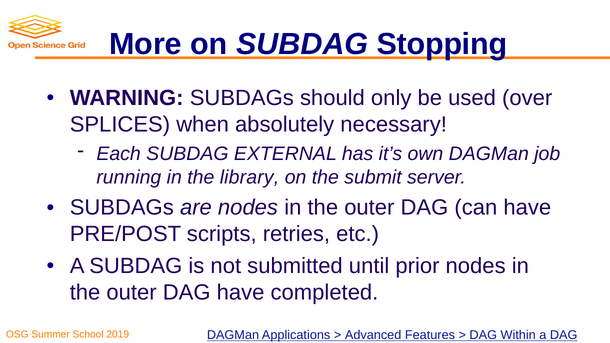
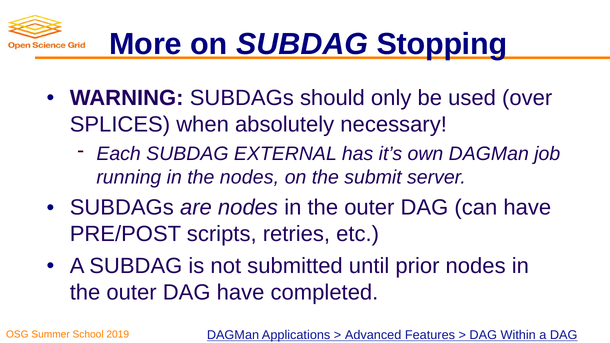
the library: library -> nodes
